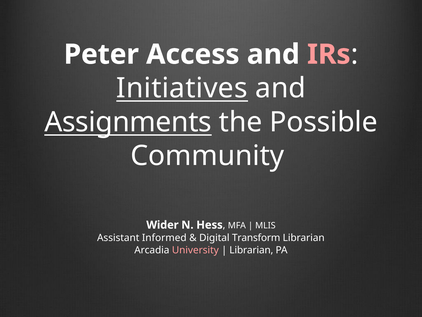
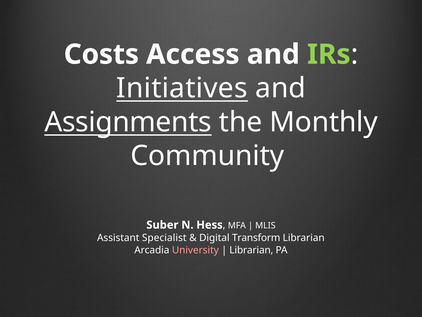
Peter: Peter -> Costs
IRs colour: pink -> light green
Possible: Possible -> Monthly
Wider: Wider -> Suber
Informed: Informed -> Specialist
